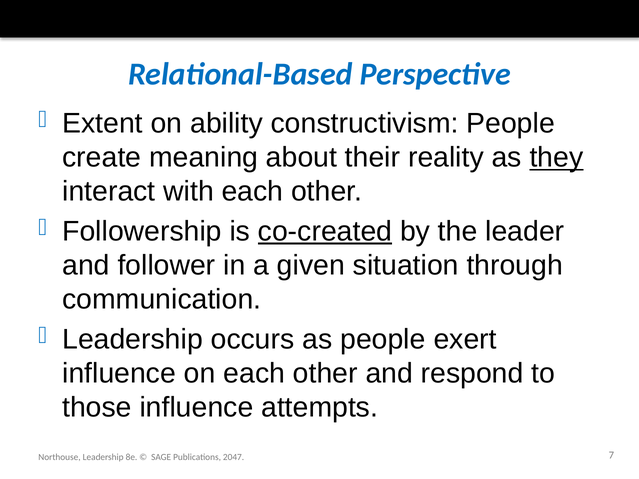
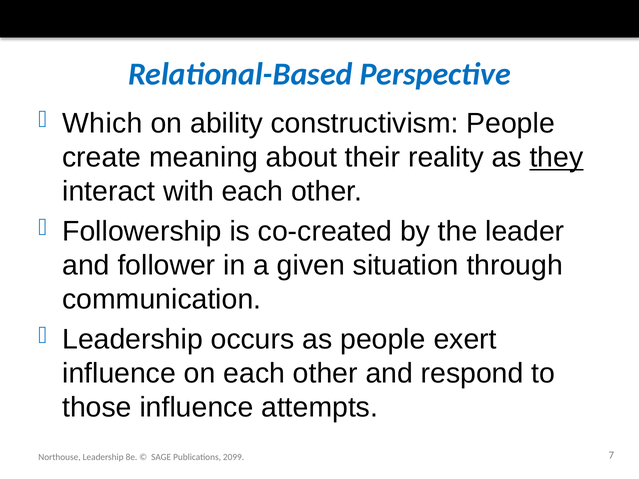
Extent: Extent -> Which
co-created underline: present -> none
2047: 2047 -> 2099
